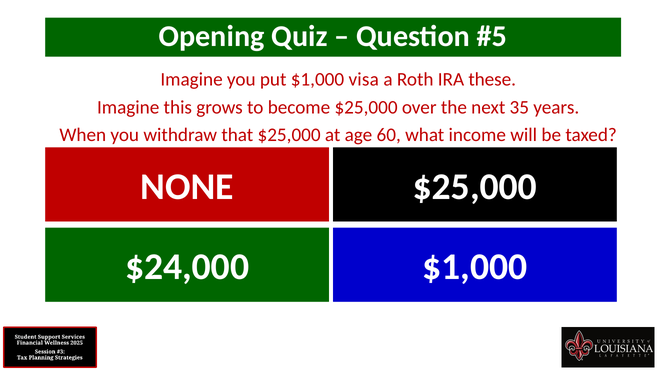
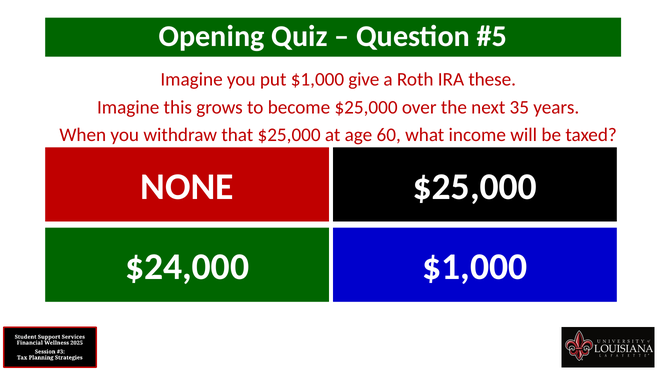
visa: visa -> give
